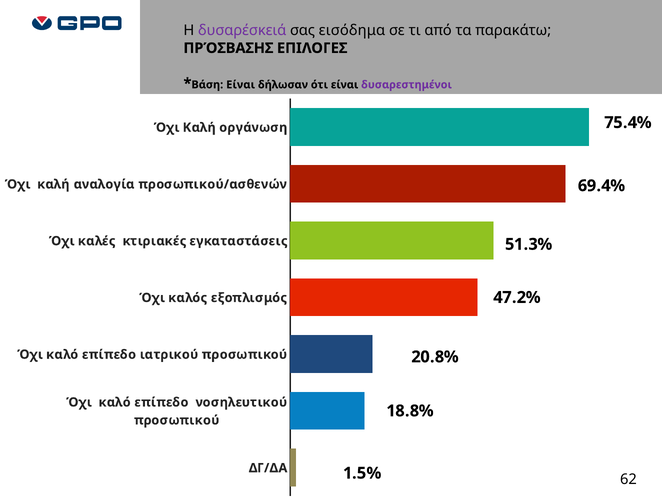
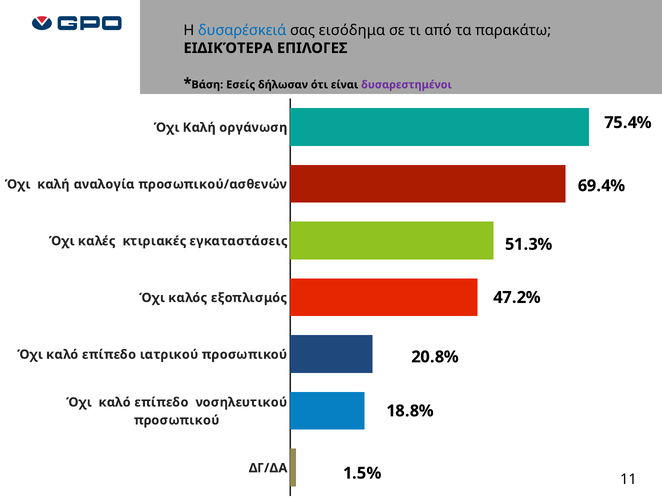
δυσαρέσκειά colour: purple -> blue
ΠΡΌΣΒΑΣΗΣ: ΠΡΌΣΒΑΣΗΣ -> ΕΙΔΙΚΌΤΕΡΑ
Είναι at (241, 85): Είναι -> Εσείς
62: 62 -> 11
